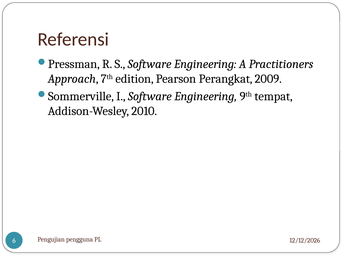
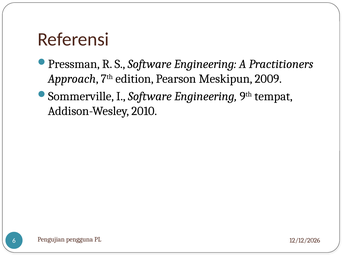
Perangkat: Perangkat -> Meskipun
